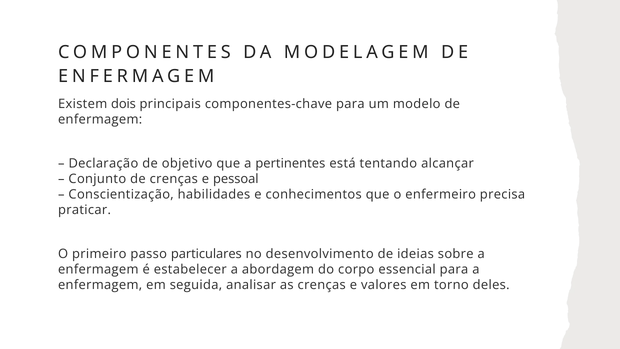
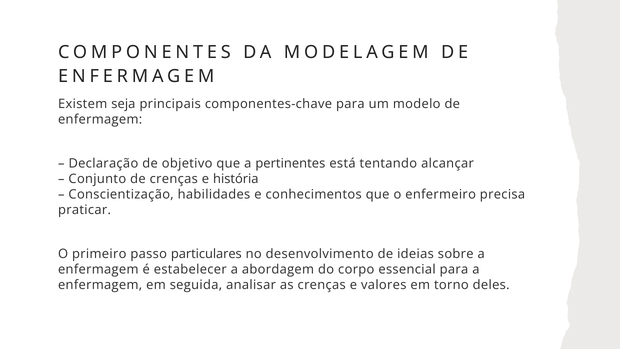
dois: dois -> seja
pessoal: pessoal -> história
